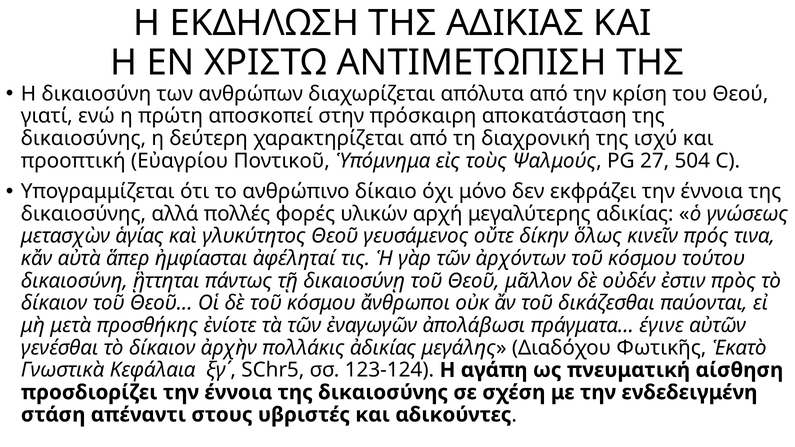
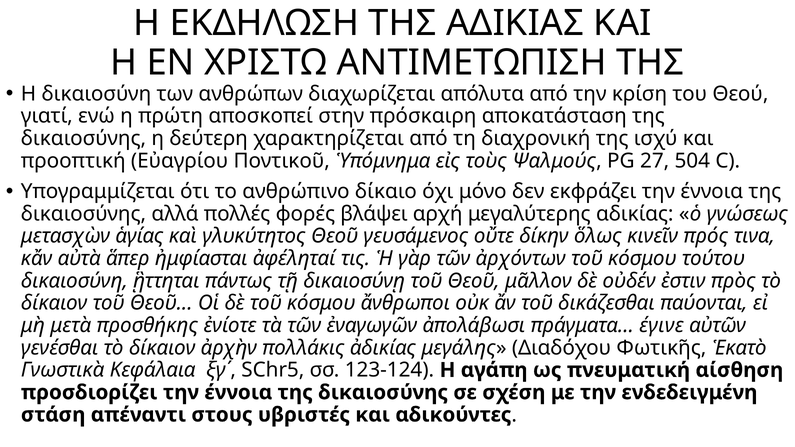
υλικών: υλικών -> βλάψει
